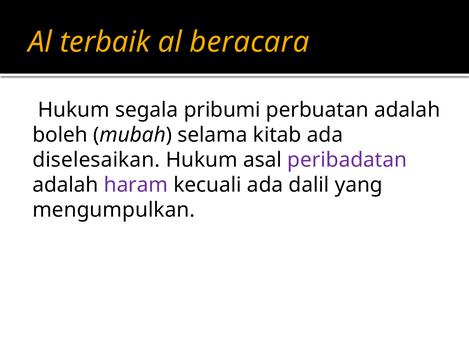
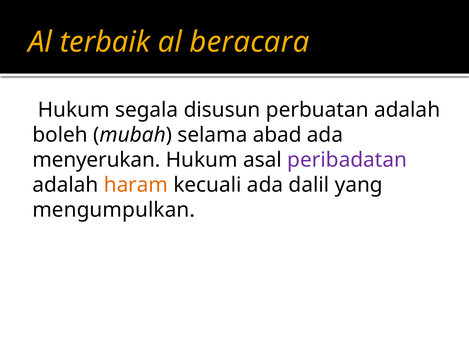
pribumi: pribumi -> disusun
kitab: kitab -> abad
diselesaikan: diselesaikan -> menyerukan
haram colour: purple -> orange
